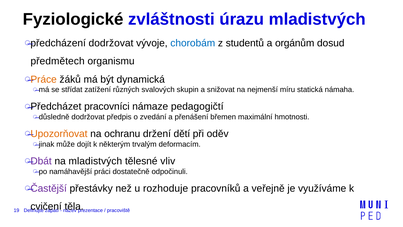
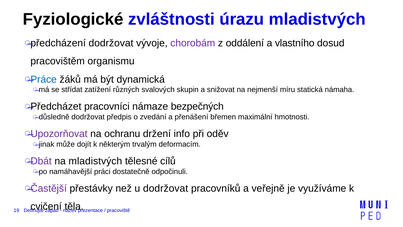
chorobám colour: blue -> purple
studentů: studentů -> oddálení
orgánům: orgánům -> vlastního
předmětech: předmětech -> pracovištěm
Práce colour: orange -> blue
pedagogičtí: pedagogičtí -> bezpečných
Upozorňovat colour: orange -> purple
dětí: dětí -> info
vliv: vliv -> cílů
u rozhoduje: rozhoduje -> dodržovat
